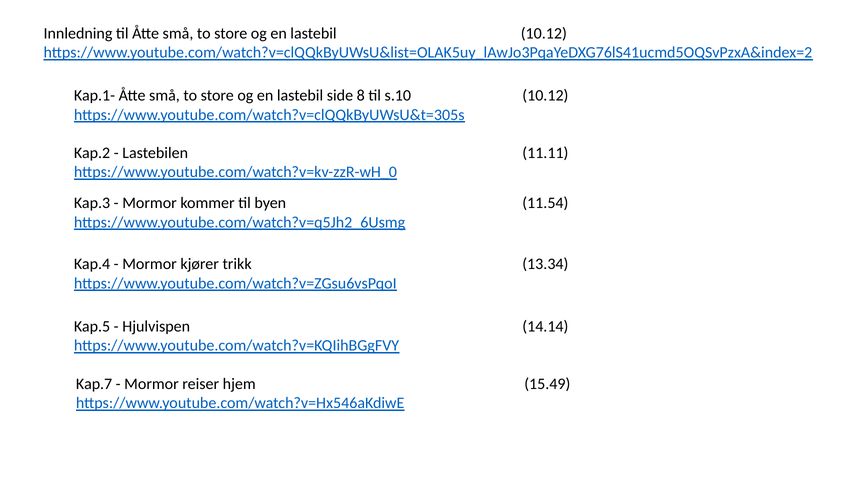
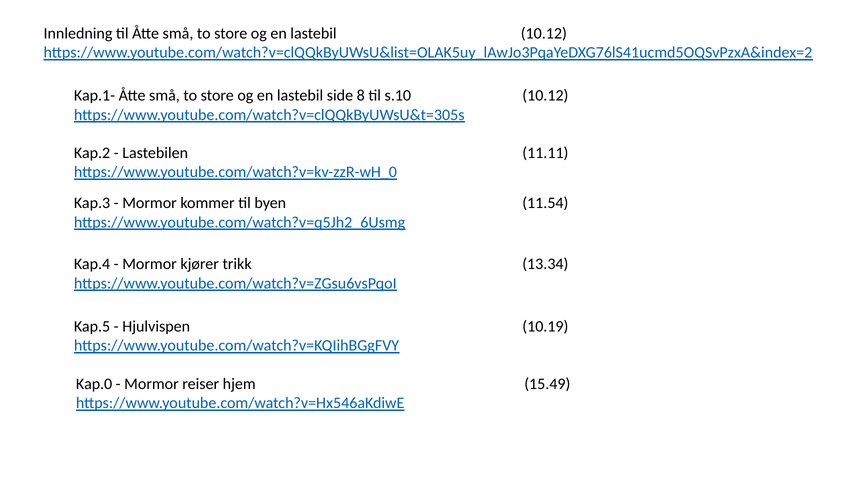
14.14: 14.14 -> 10.19
Kap.7: Kap.7 -> Kap.0
